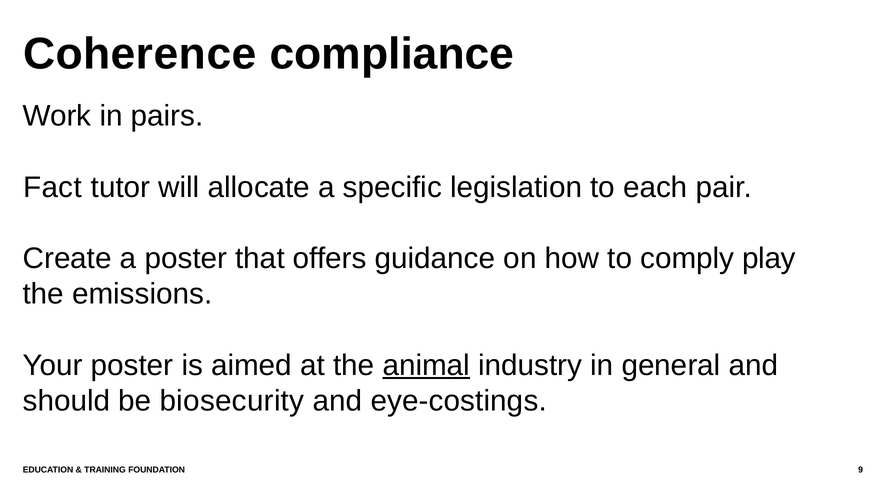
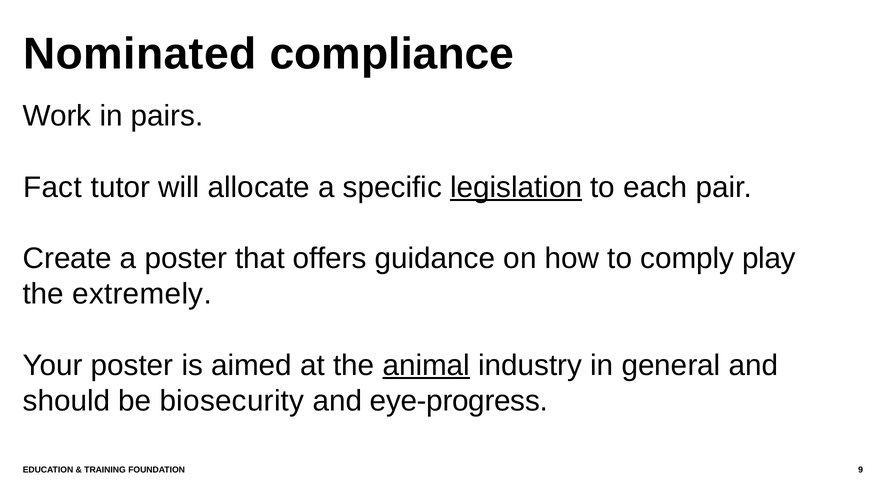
Coherence: Coherence -> Nominated
legislation underline: none -> present
emissions: emissions -> extremely
eye-costings: eye-costings -> eye-progress
